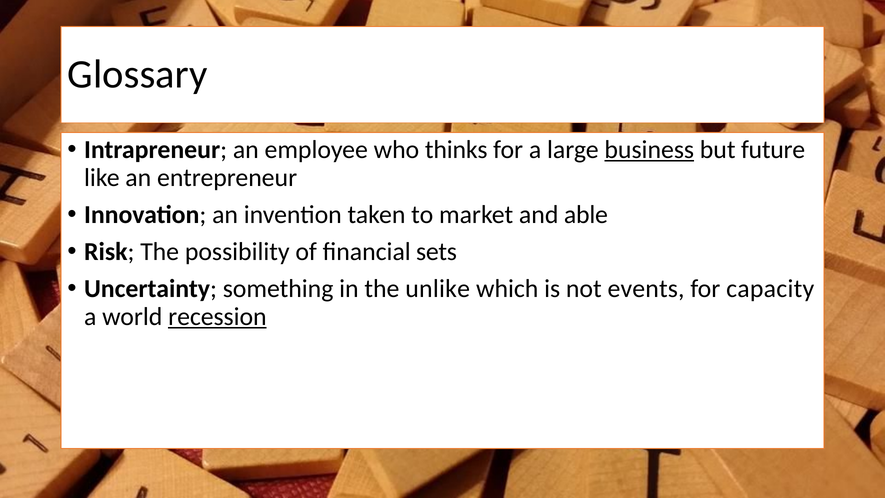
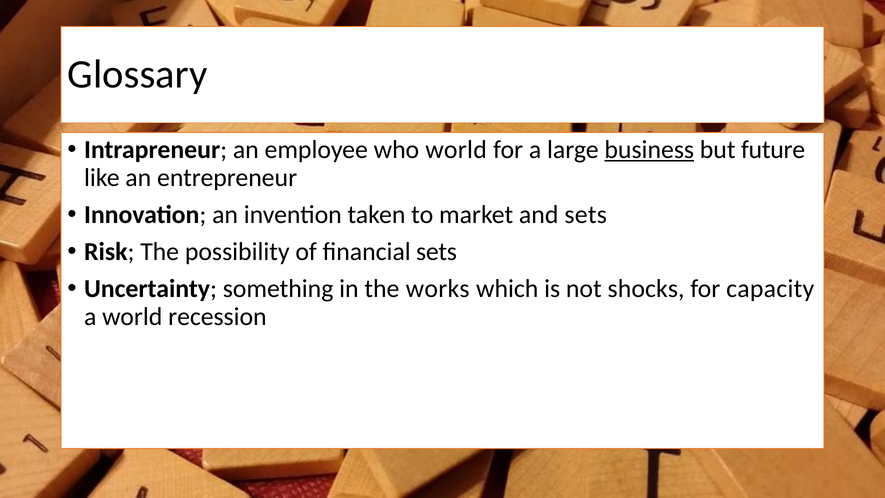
who thinks: thinks -> world
and able: able -> sets
unlike: unlike -> works
events: events -> shocks
recession underline: present -> none
